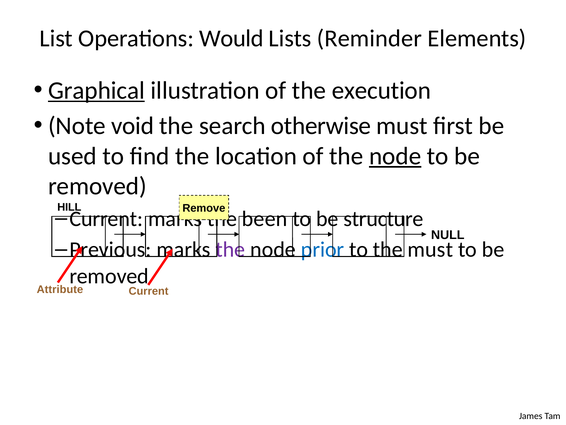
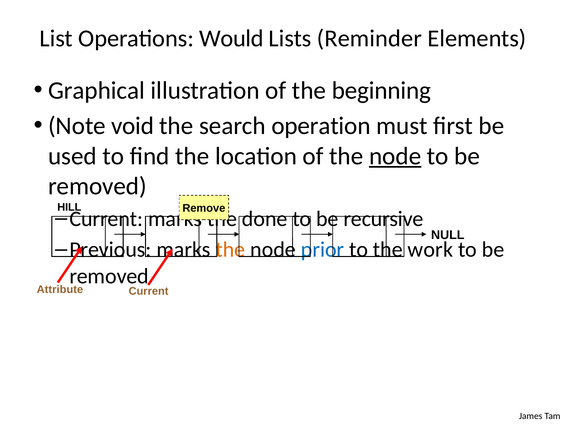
Graphical underline: present -> none
execution: execution -> beginning
otherwise: otherwise -> operation
been: been -> done
structure: structure -> recursive
the at (230, 249) colour: purple -> orange
the must: must -> work
